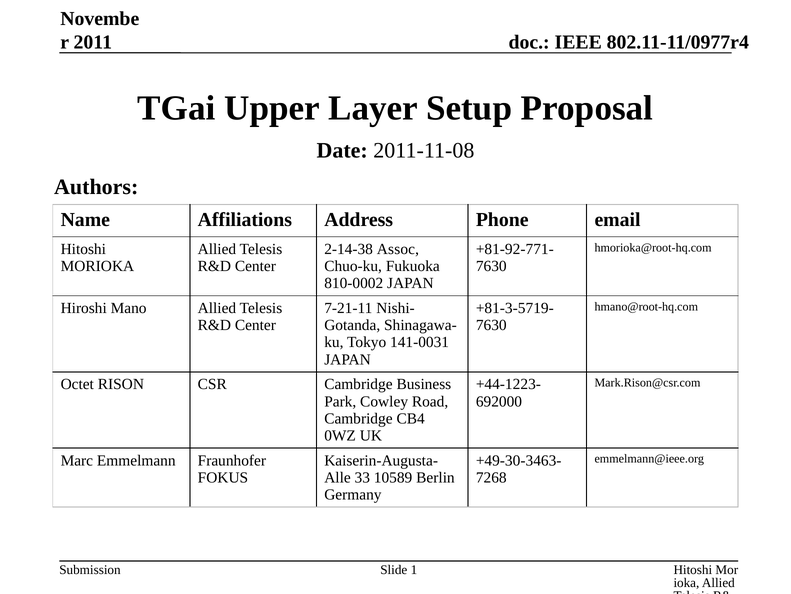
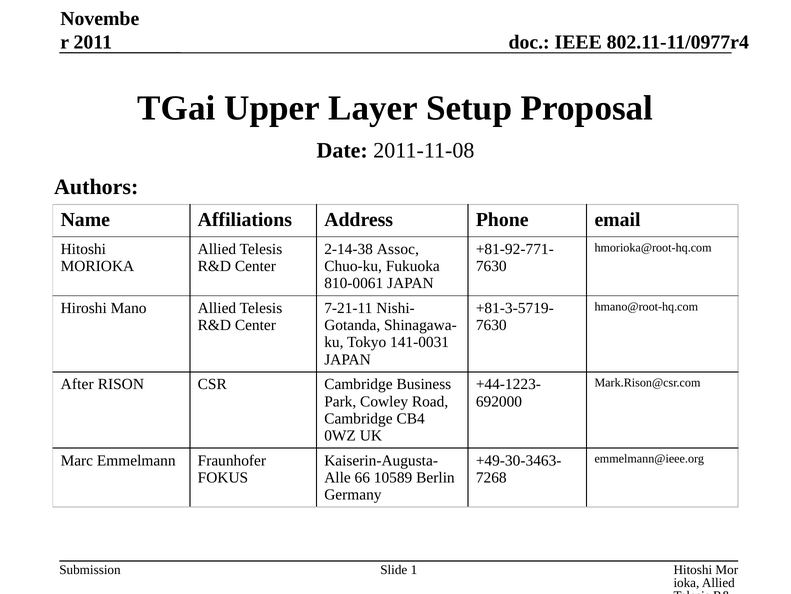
810-0002: 810-0002 -> 810-0061
Octet: Octet -> After
33: 33 -> 66
